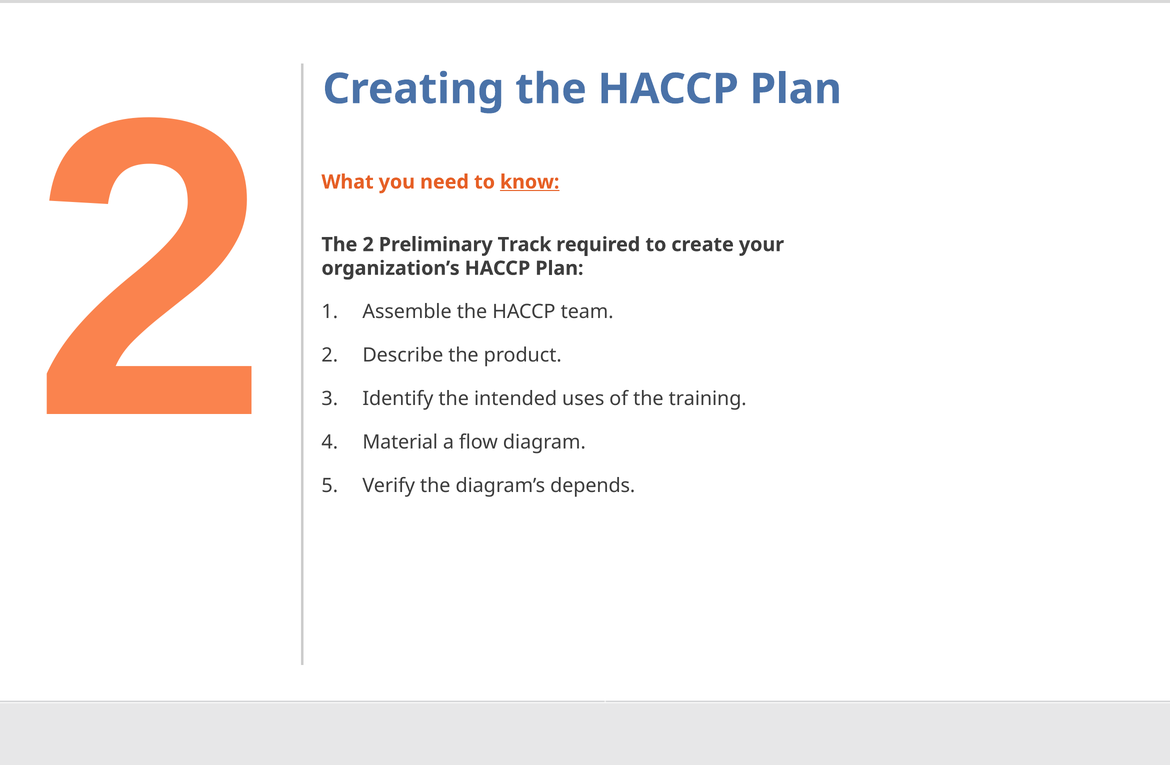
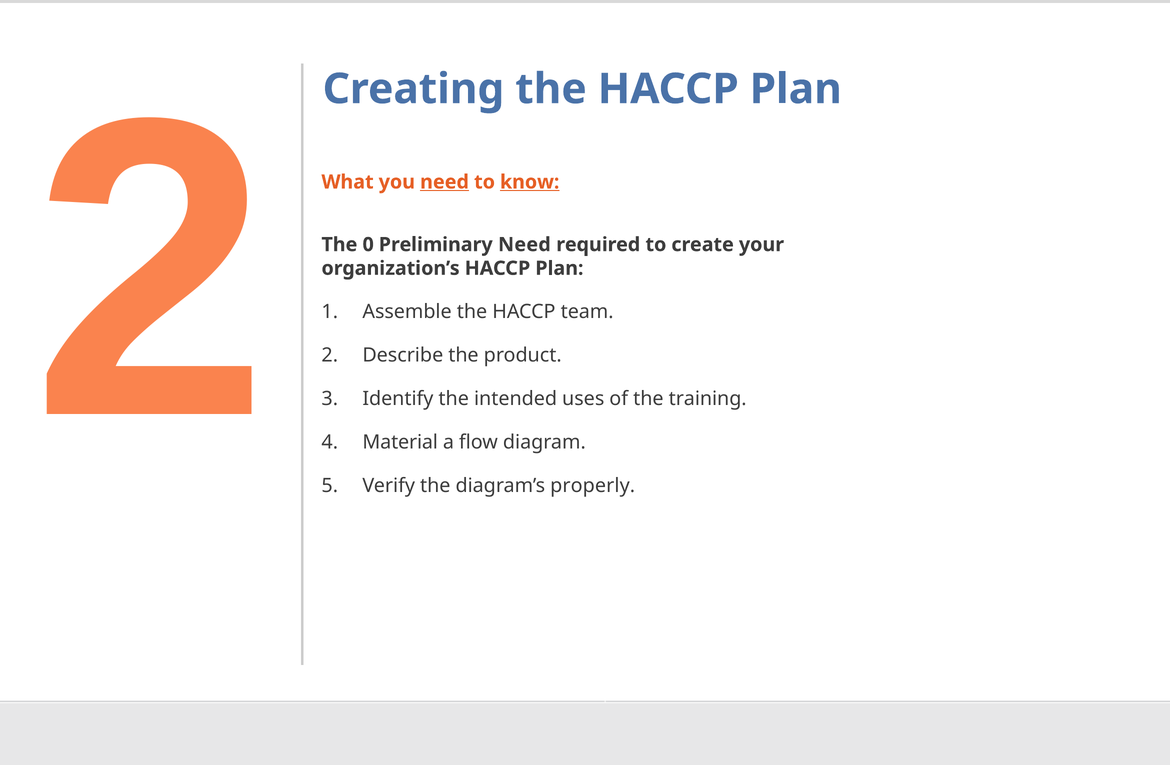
need at (445, 182) underline: none -> present
The 2: 2 -> 0
Preliminary Track: Track -> Need
depends: depends -> properly
